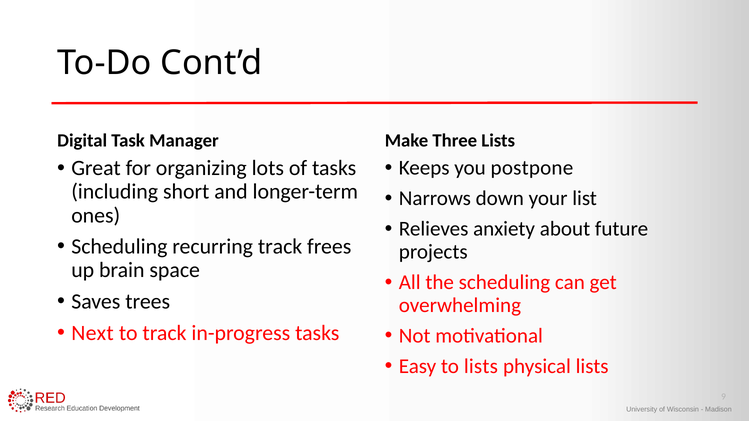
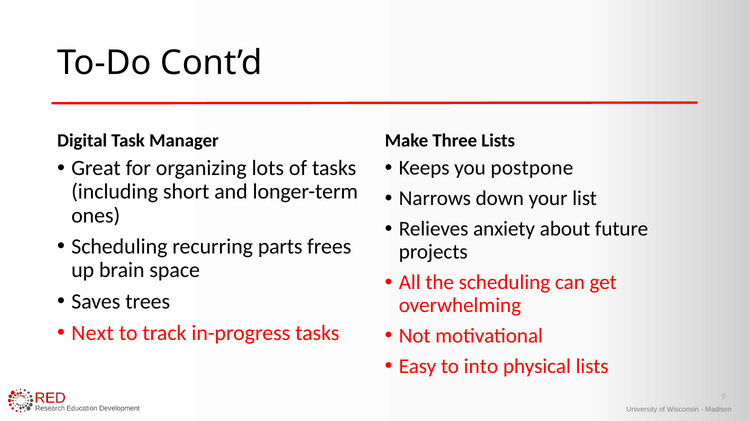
recurring track: track -> parts
to lists: lists -> into
